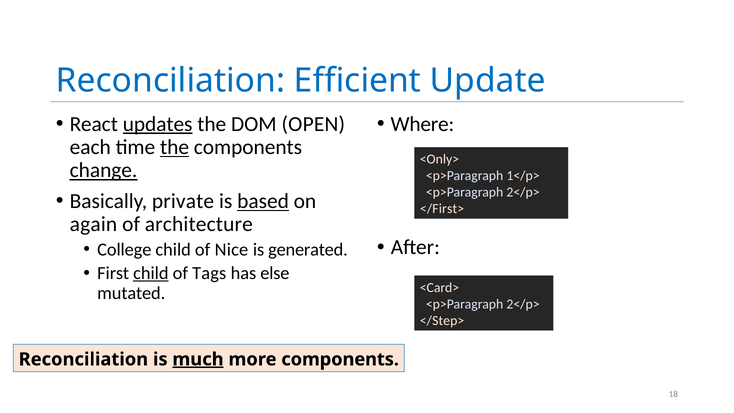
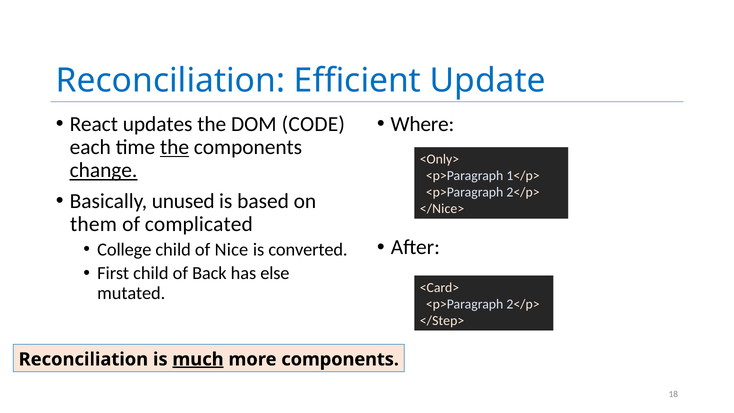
updates underline: present -> none
OPEN: OPEN -> CODE
private: private -> unused
based underline: present -> none
</First>: </First> -> </Nice>
again: again -> them
architecture: architecture -> complicated
generated: generated -> converted
child at (151, 273) underline: present -> none
Tags: Tags -> Back
